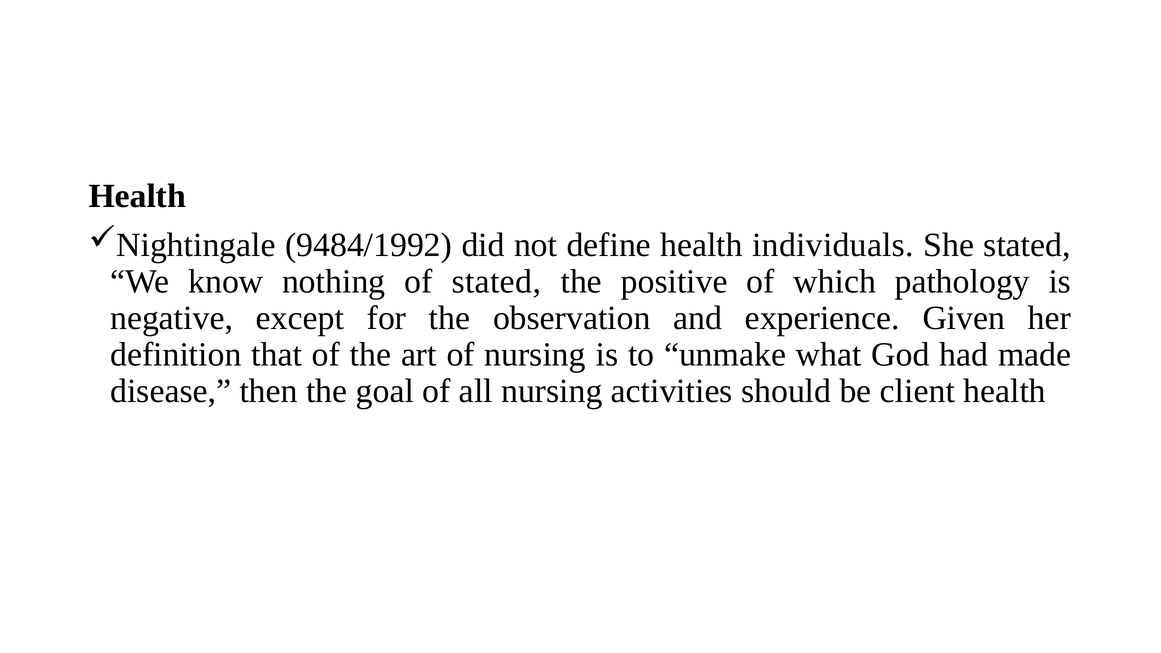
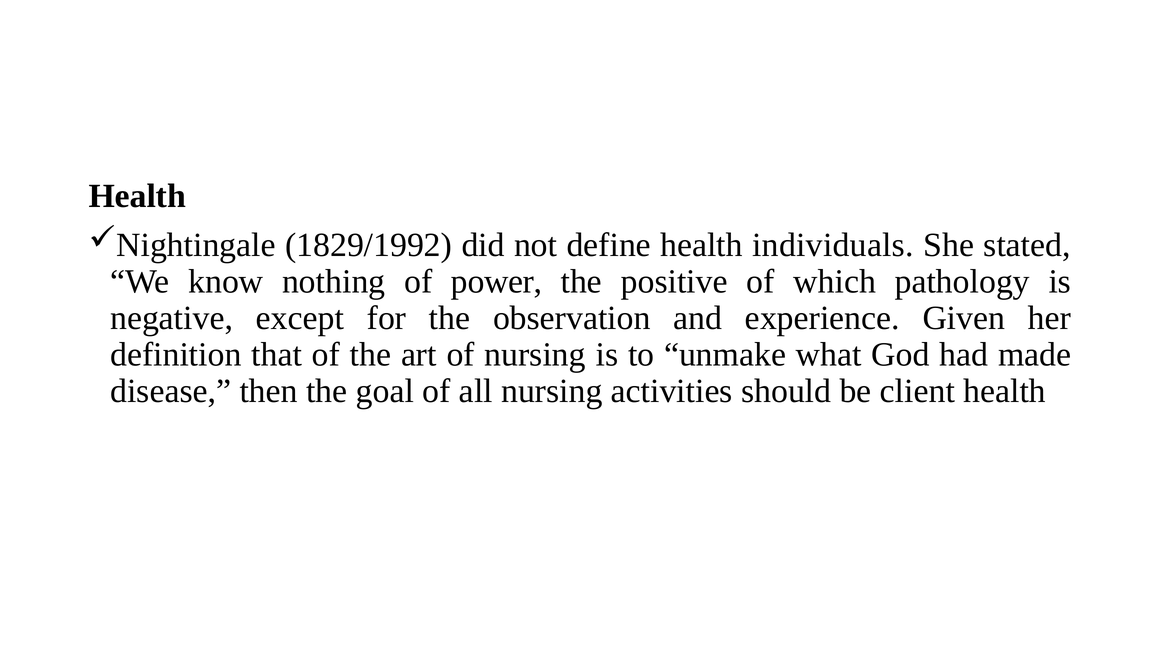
9484/1992: 9484/1992 -> 1829/1992
of stated: stated -> power
